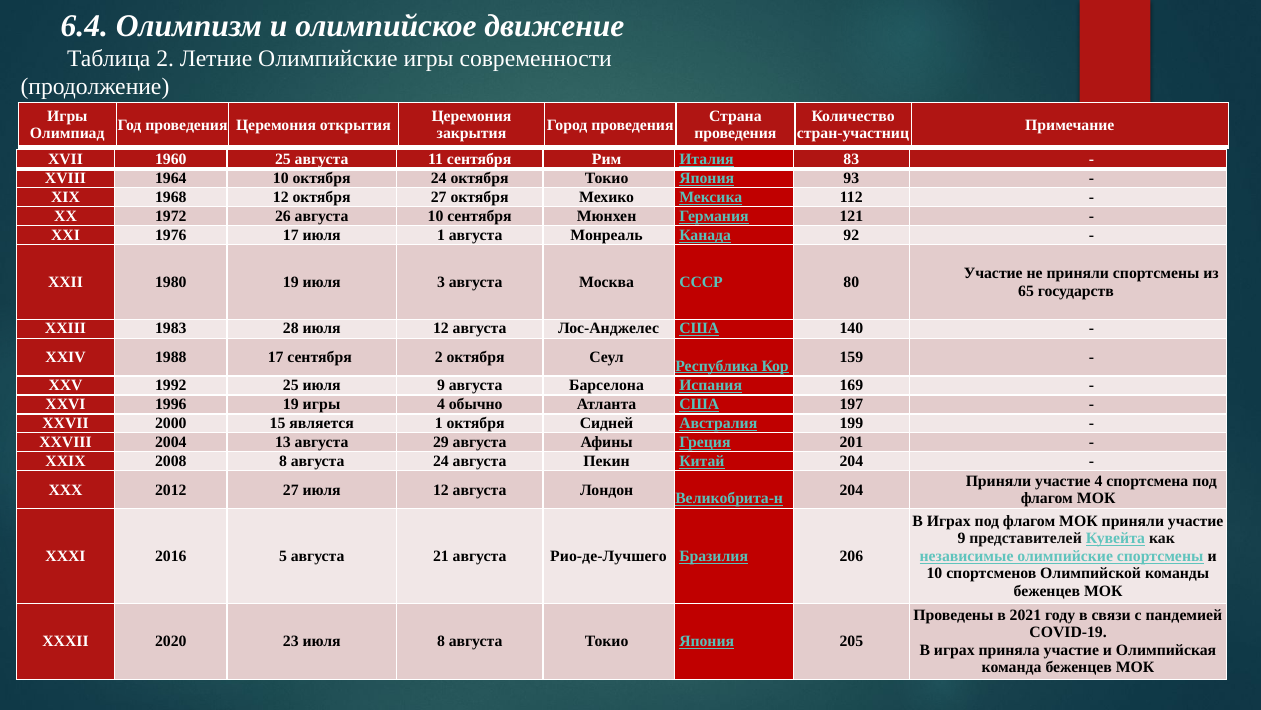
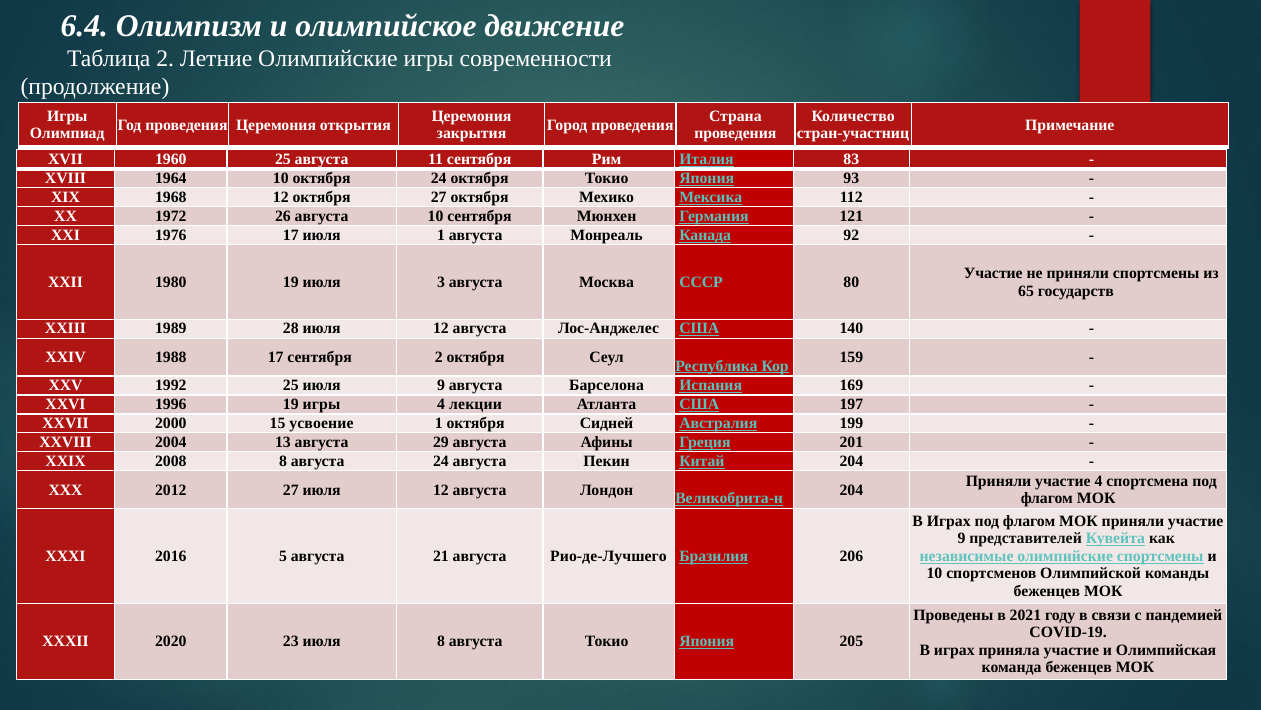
1983: 1983 -> 1989
обычно: обычно -> лекции
является: является -> усвоение
